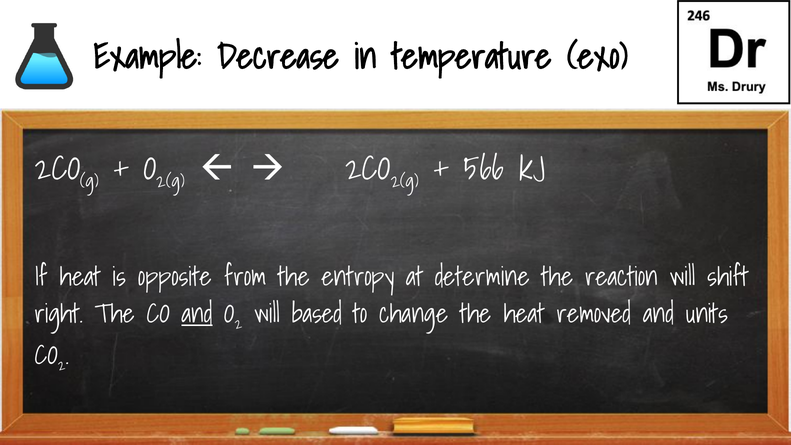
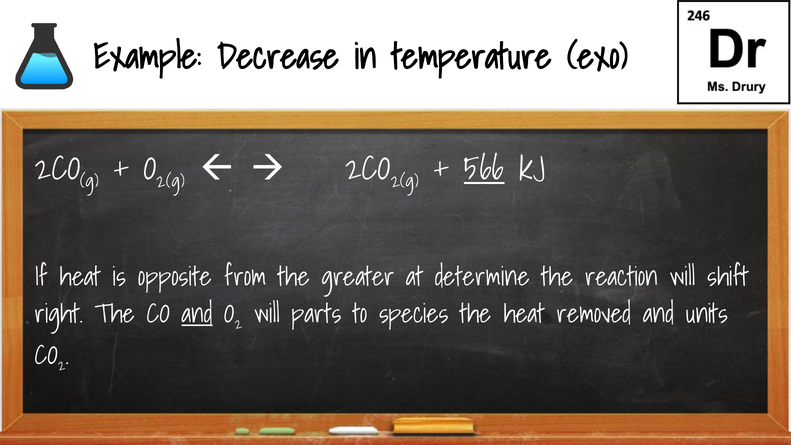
566 underline: none -> present
entropy: entropy -> greater
based: based -> parts
change: change -> species
